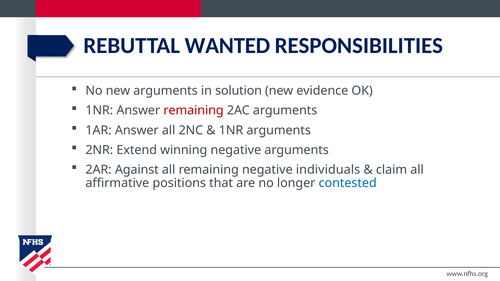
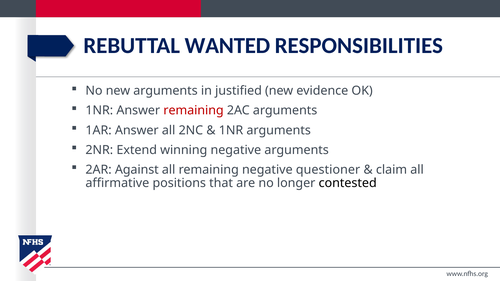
solution: solution -> justified
individuals: individuals -> questioner
contested colour: blue -> black
